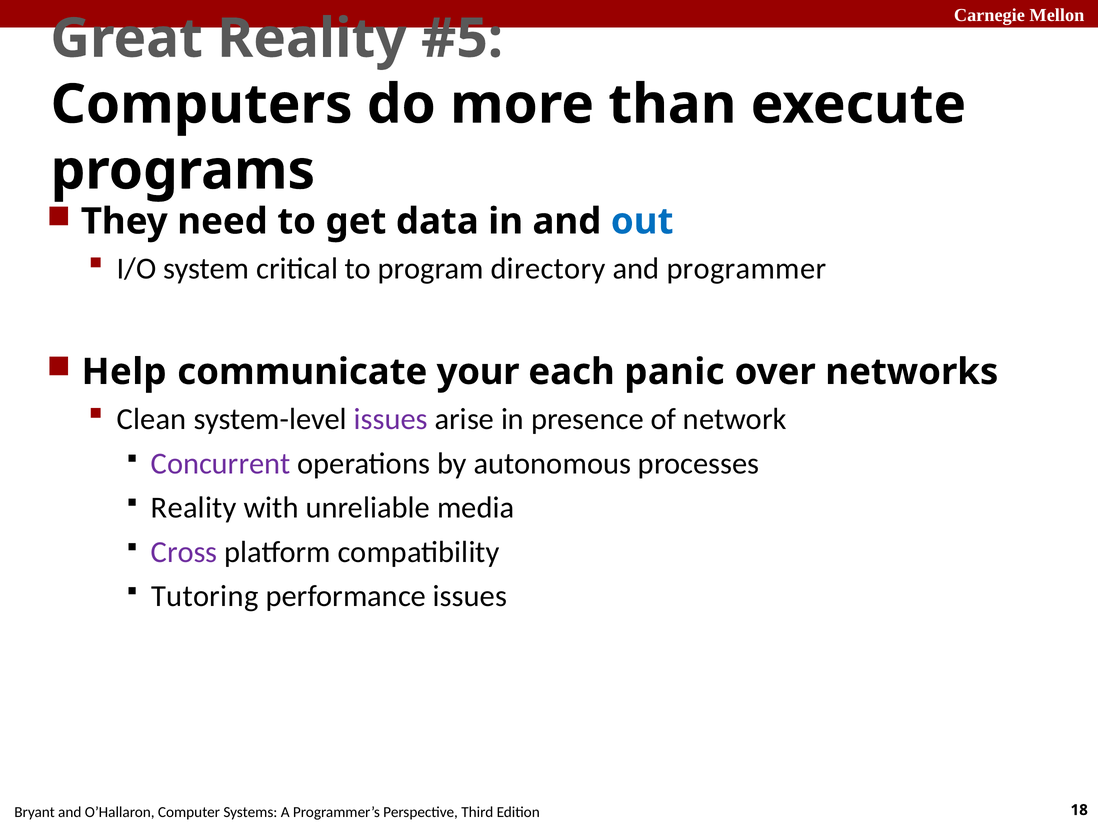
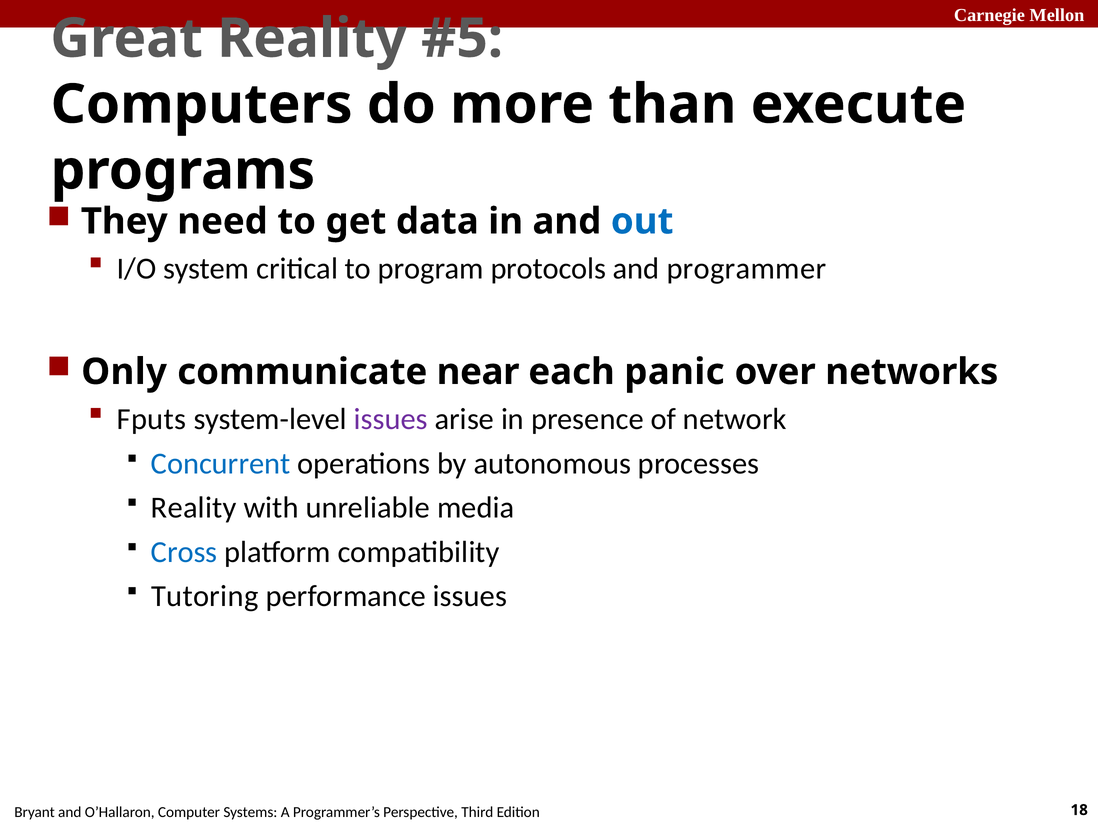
directory: directory -> protocols
Help: Help -> Only
your: your -> near
Clean: Clean -> Fputs
Concurrent colour: purple -> blue
Cross colour: purple -> blue
